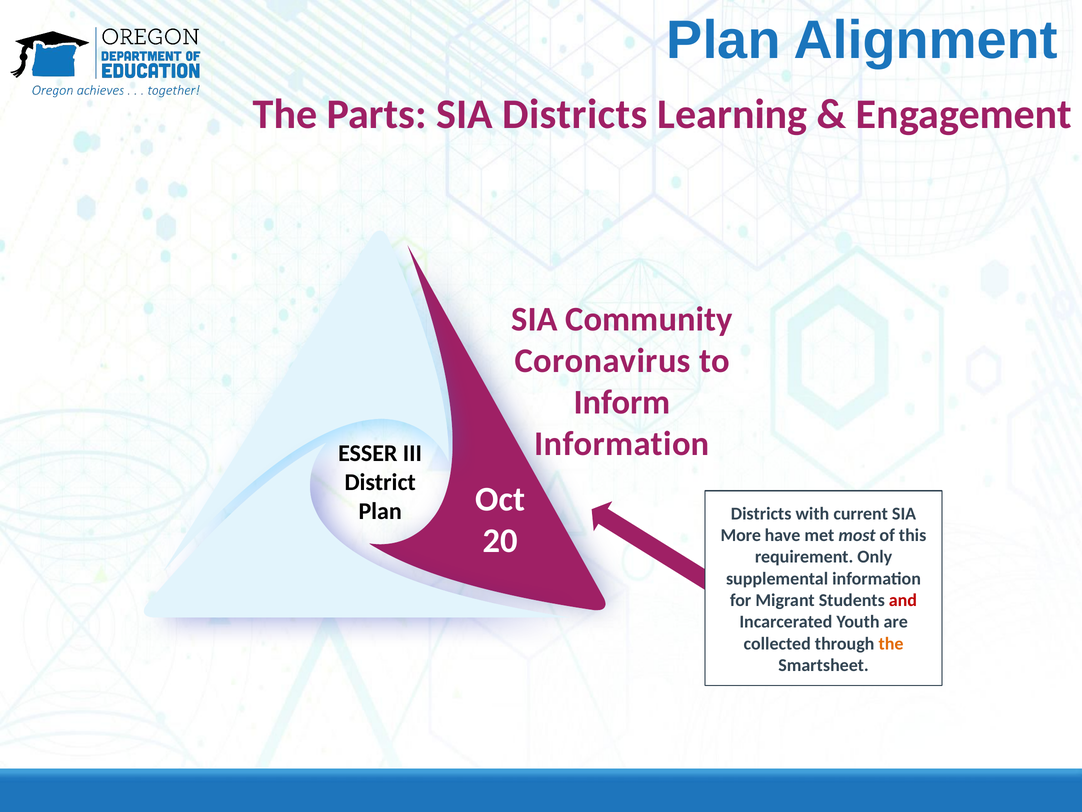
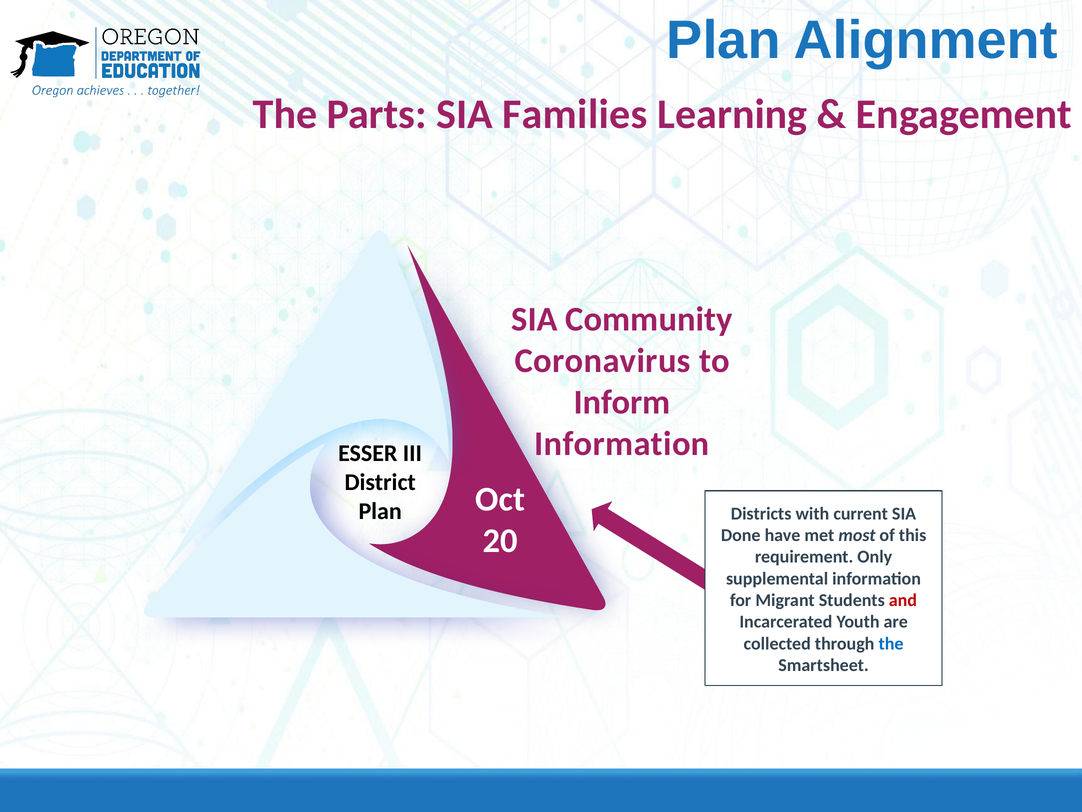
SIA Districts: Districts -> Families
More: More -> Done
the at (891, 643) colour: orange -> blue
